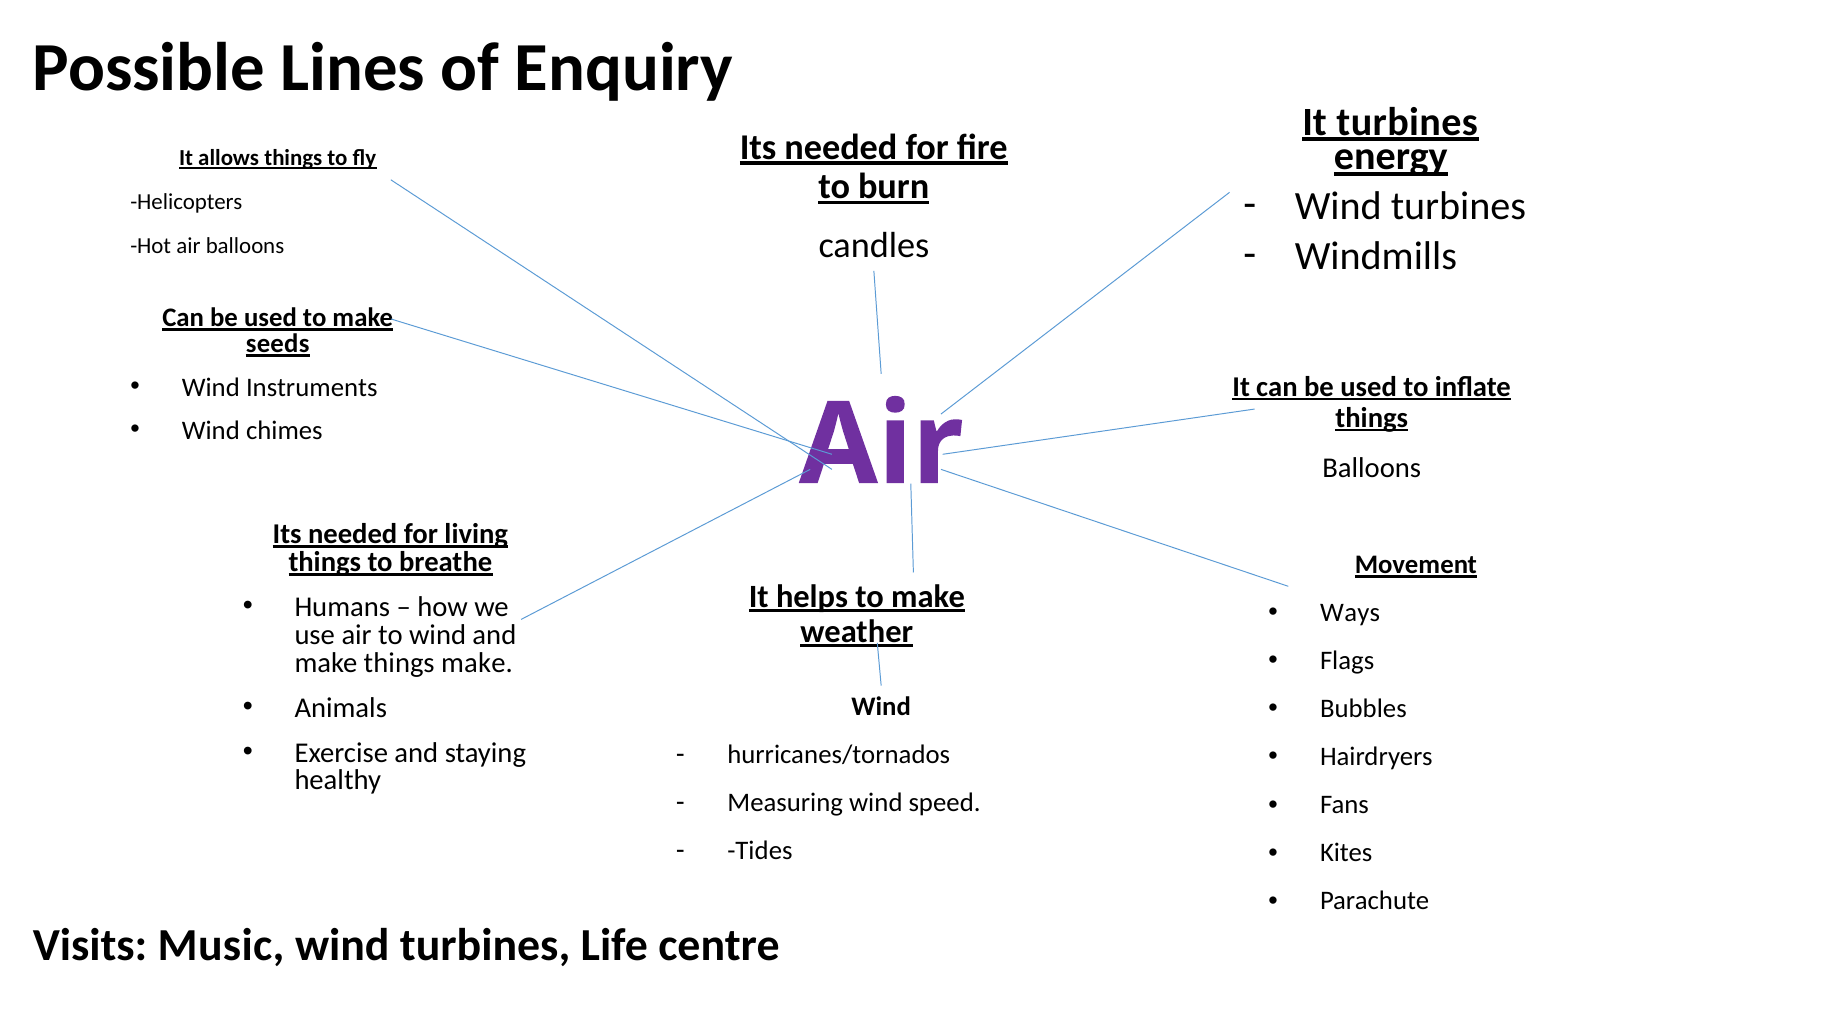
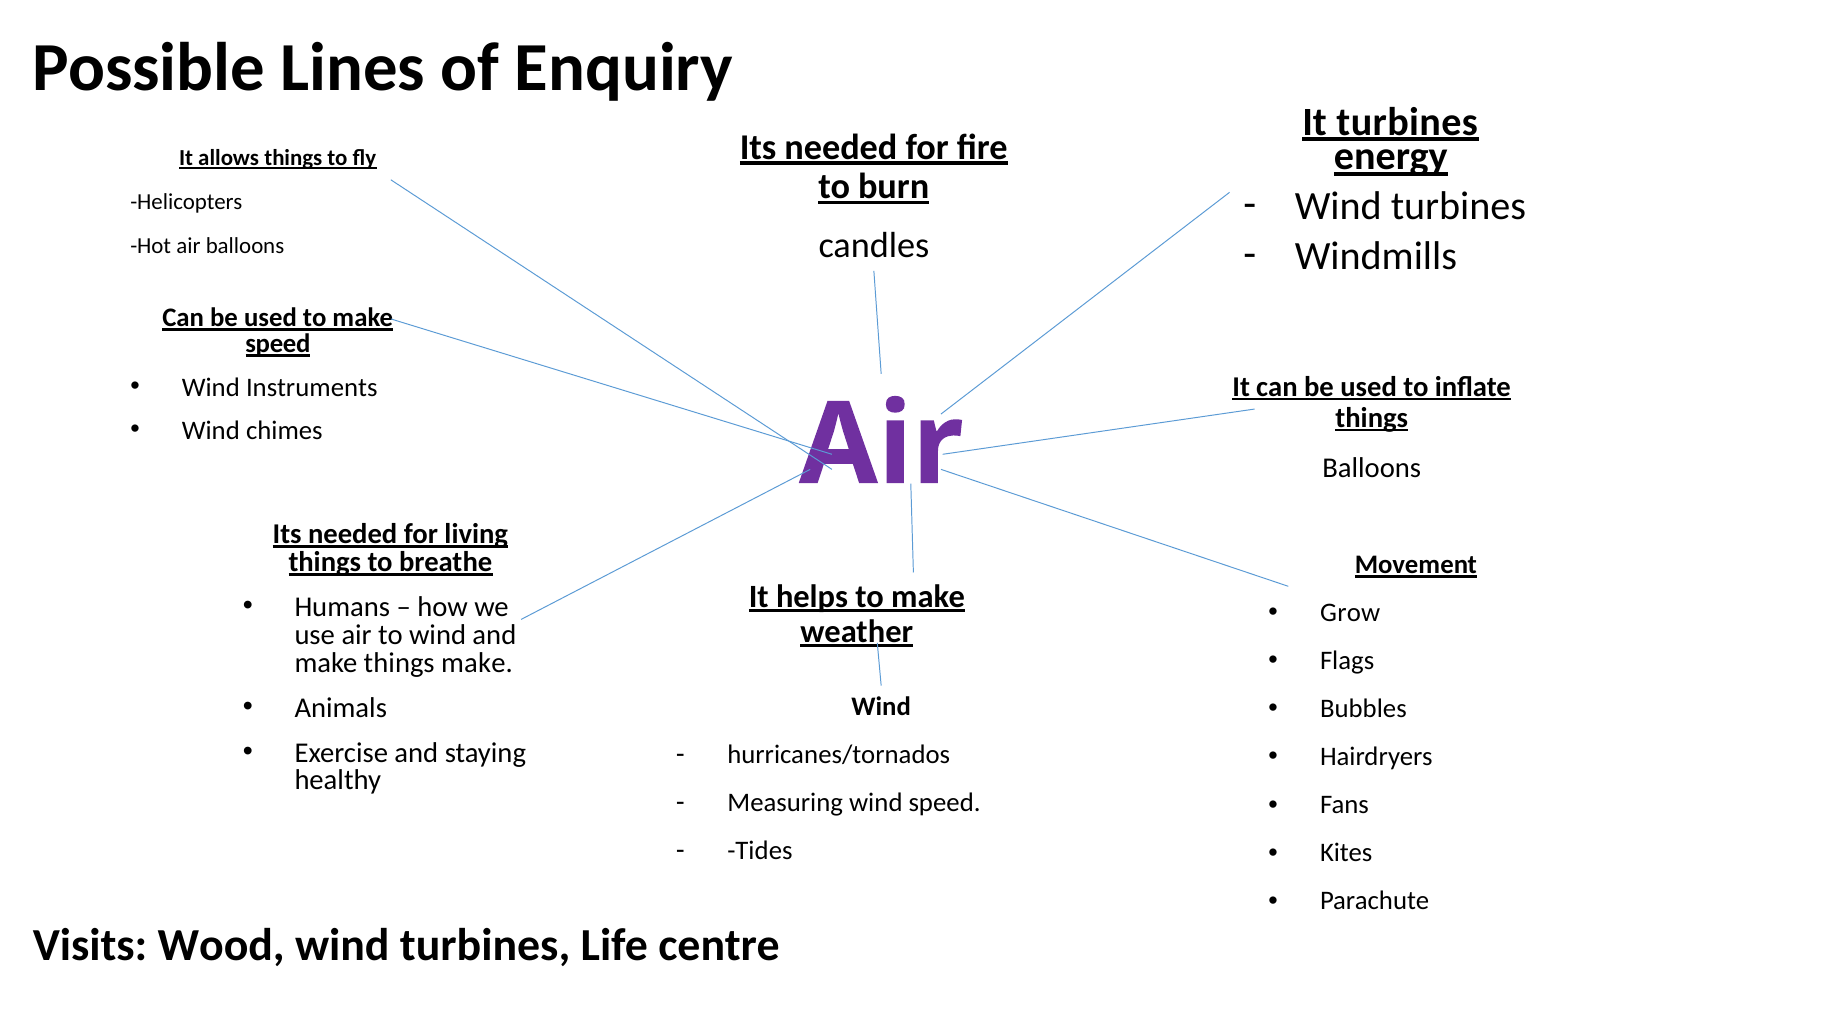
seeds at (278, 344): seeds -> speed
Ways: Ways -> Grow
Music: Music -> Wood
